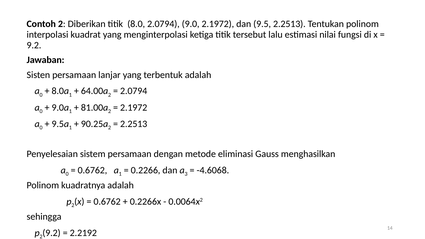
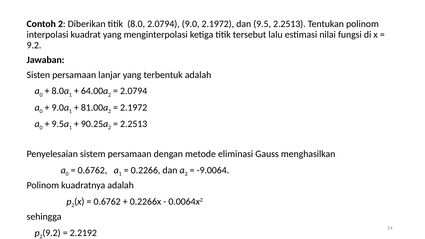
-4.6068: -4.6068 -> -9.0064
